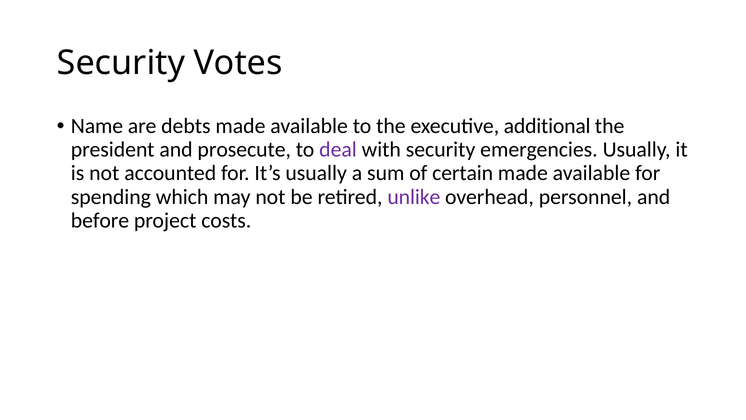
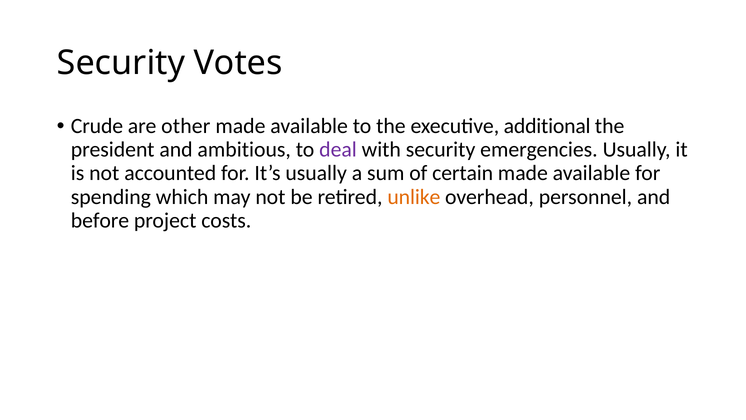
Name: Name -> Crude
debts: debts -> other
prosecute: prosecute -> ambitious
unlike colour: purple -> orange
